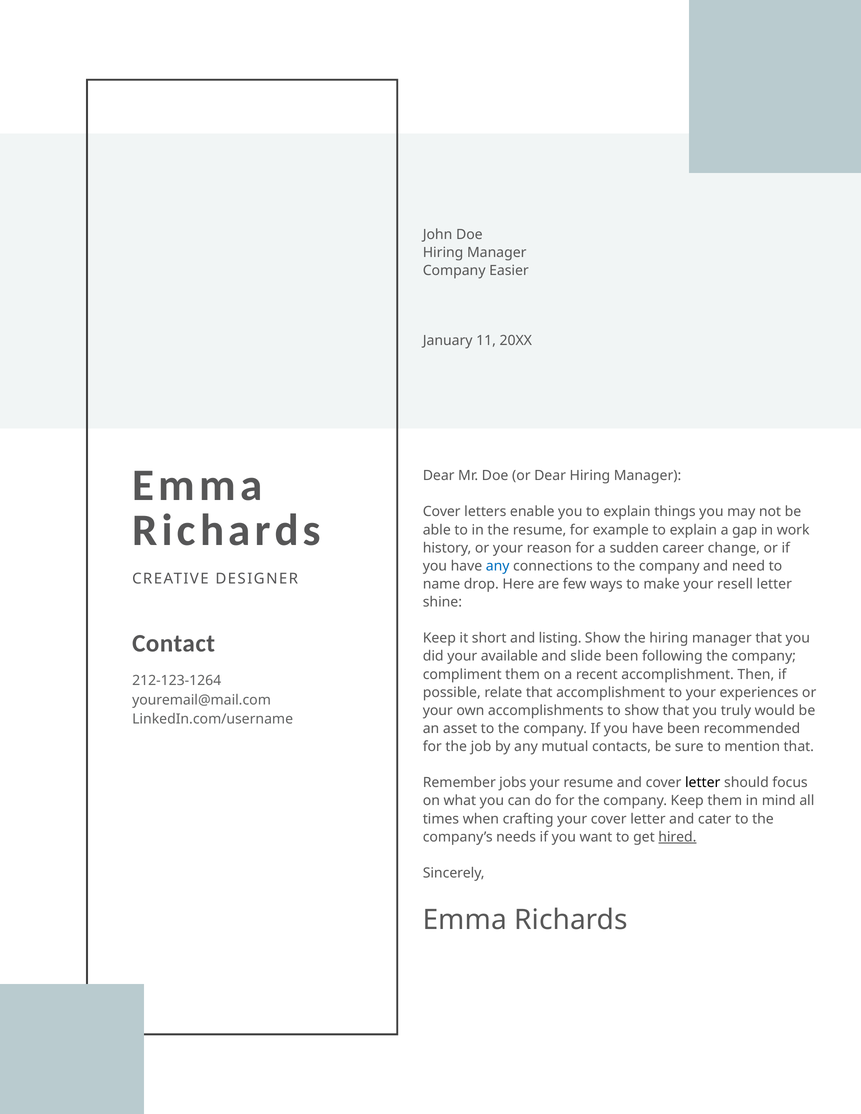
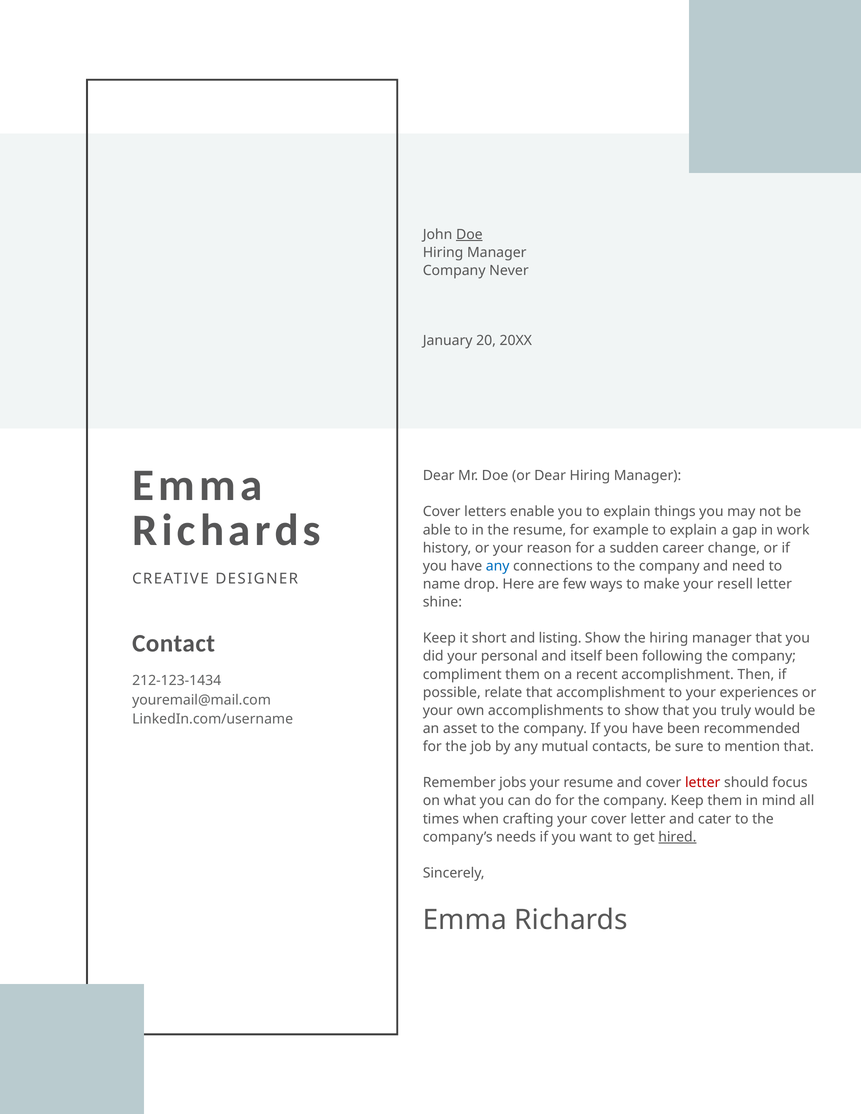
Doe at (469, 235) underline: none -> present
Easier: Easier -> Never
11: 11 -> 20
available: available -> personal
slide: slide -> itself
212-123-1264: 212-123-1264 -> 212-123-1434
letter at (703, 783) colour: black -> red
